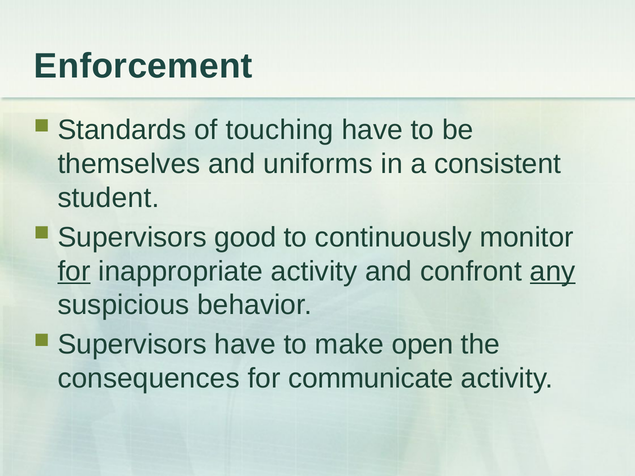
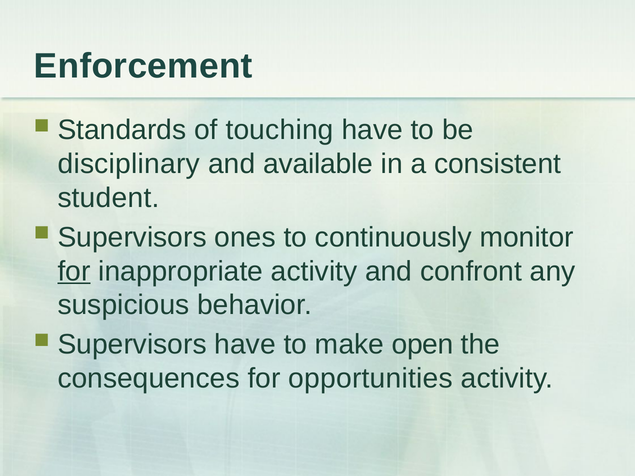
themselves: themselves -> disciplinary
uniforms: uniforms -> available
good: good -> ones
any underline: present -> none
communicate: communicate -> opportunities
